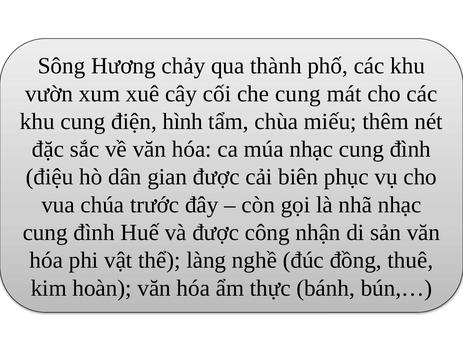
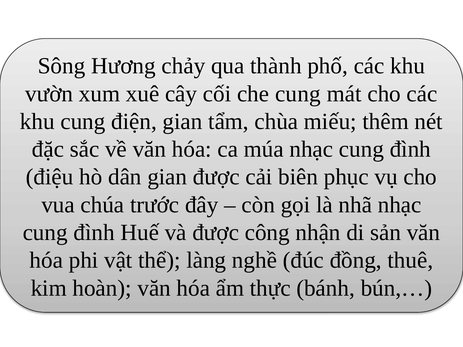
điện hình: hình -> gian
